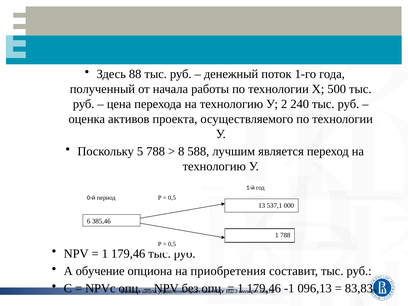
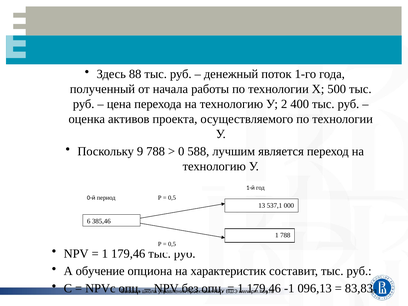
240: 240 -> 400
5: 5 -> 9
8: 8 -> 0
приобретения: приобретения -> характеристик
